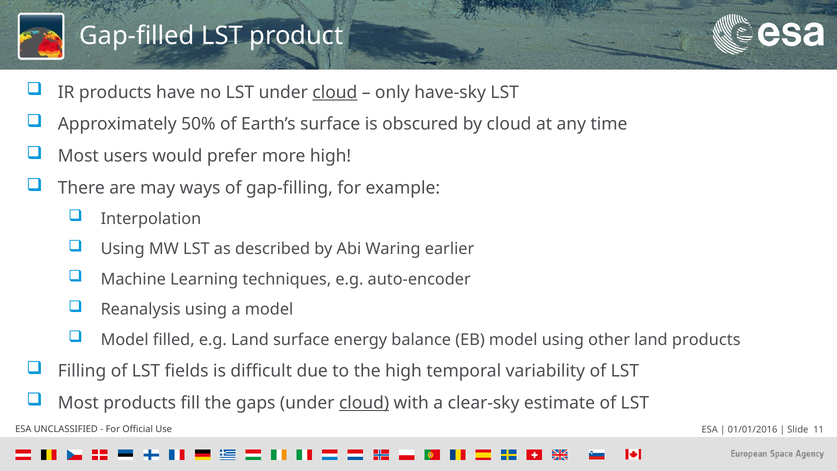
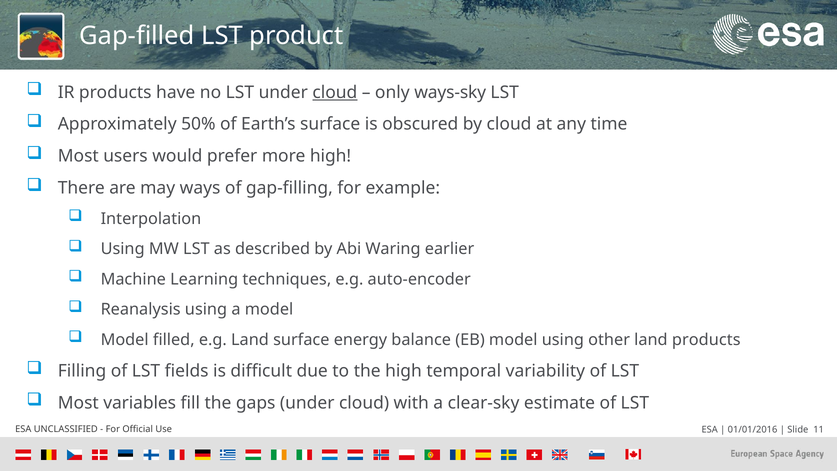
have-sky: have-sky -> ways-sky
Most products: products -> variables
cloud at (364, 403) underline: present -> none
